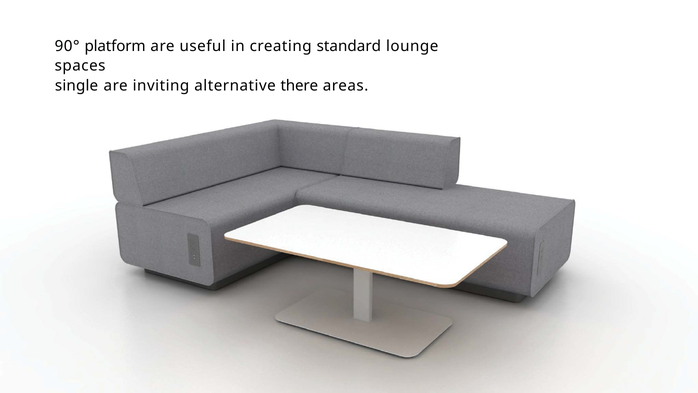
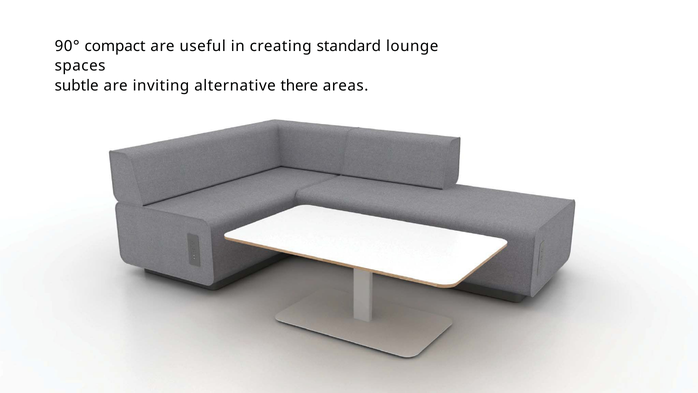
platform: platform -> compact
single: single -> subtle
